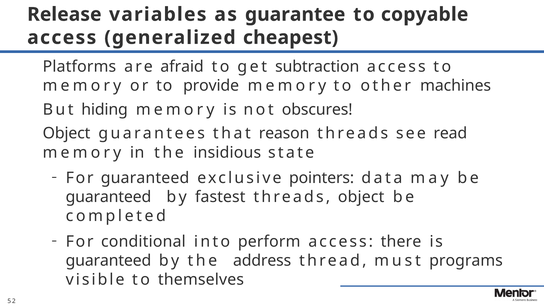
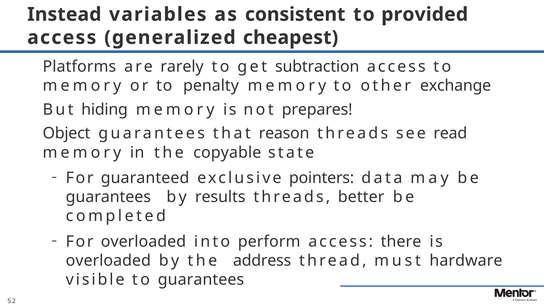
Release: Release -> Instead
guarantee: guarantee -> consistent
copyable: copyable -> provided
afraid: afraid -> rarely
provide: provide -> penalty
machines: machines -> exchange
obscures: obscures -> prepares
insidious: insidious -> copyable
guaranteed at (108, 197): guaranteed -> guarantees
fastest: fastest -> results
threads object: object -> better
For conditional: conditional -> overloaded
guaranteed at (108, 261): guaranteed -> overloaded
programs: programs -> hardware
to themselves: themselves -> guarantees
